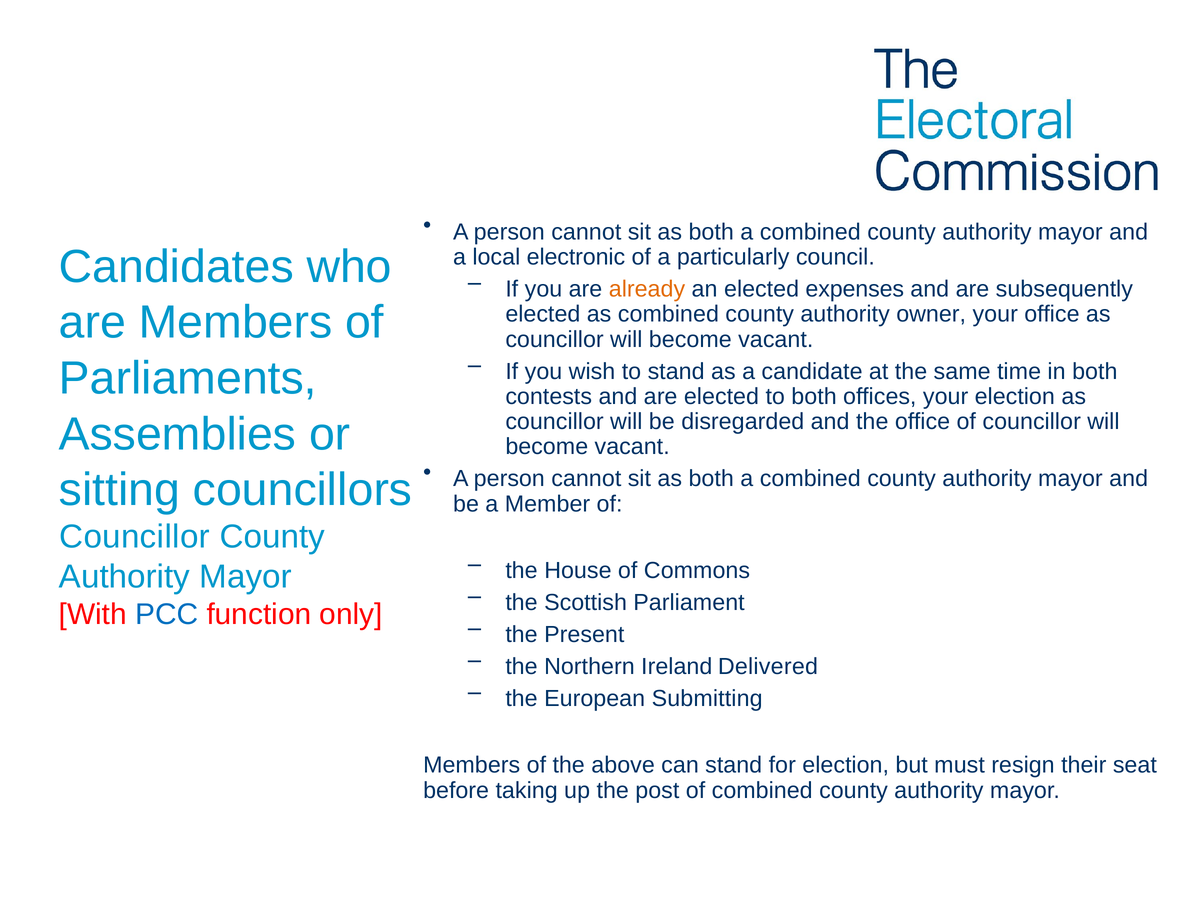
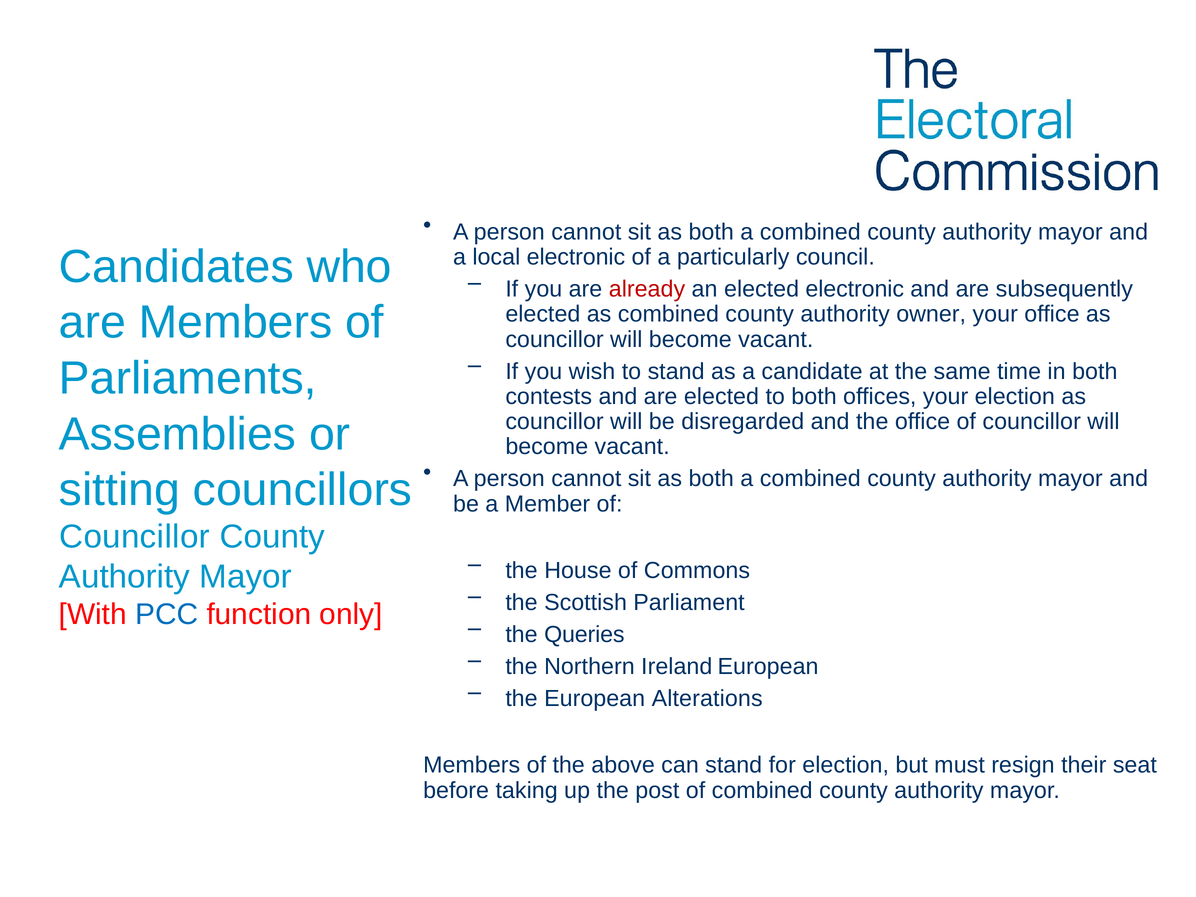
already colour: orange -> red
elected expenses: expenses -> electronic
Present: Present -> Queries
Ireland Delivered: Delivered -> European
Submitting: Submitting -> Alterations
